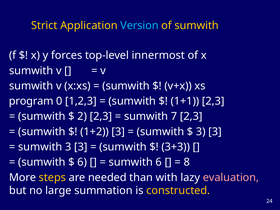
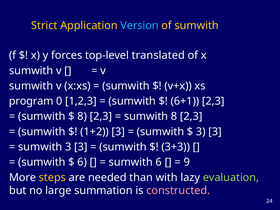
innermost: innermost -> translated
1+1: 1+1 -> 6+1
2 at (82, 116): 2 -> 8
sumwith 7: 7 -> 8
8: 8 -> 9
evaluation colour: pink -> light green
constructed colour: yellow -> pink
